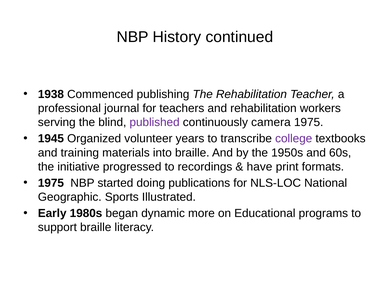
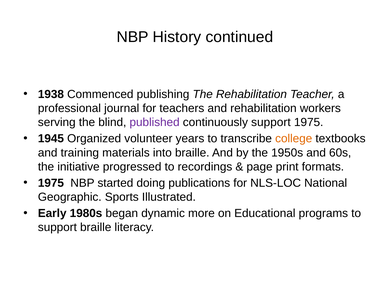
continuously camera: camera -> support
college colour: purple -> orange
have: have -> page
